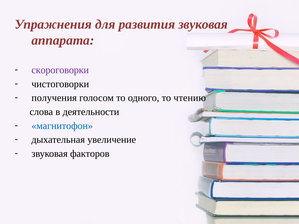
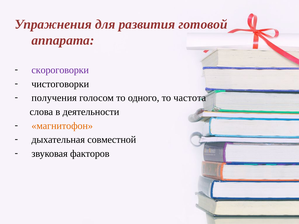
развития звуковая: звуковая -> готовой
чтению: чтению -> частота
магнитофон colour: blue -> orange
увеличение: увеличение -> совместной
